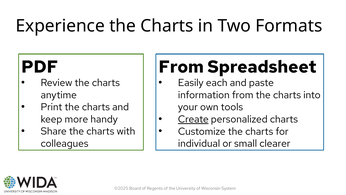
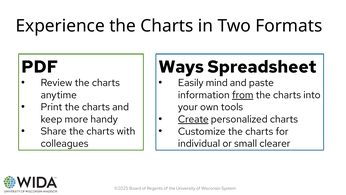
From at (181, 67): From -> Ways
each: each -> mind
from at (243, 95) underline: none -> present
